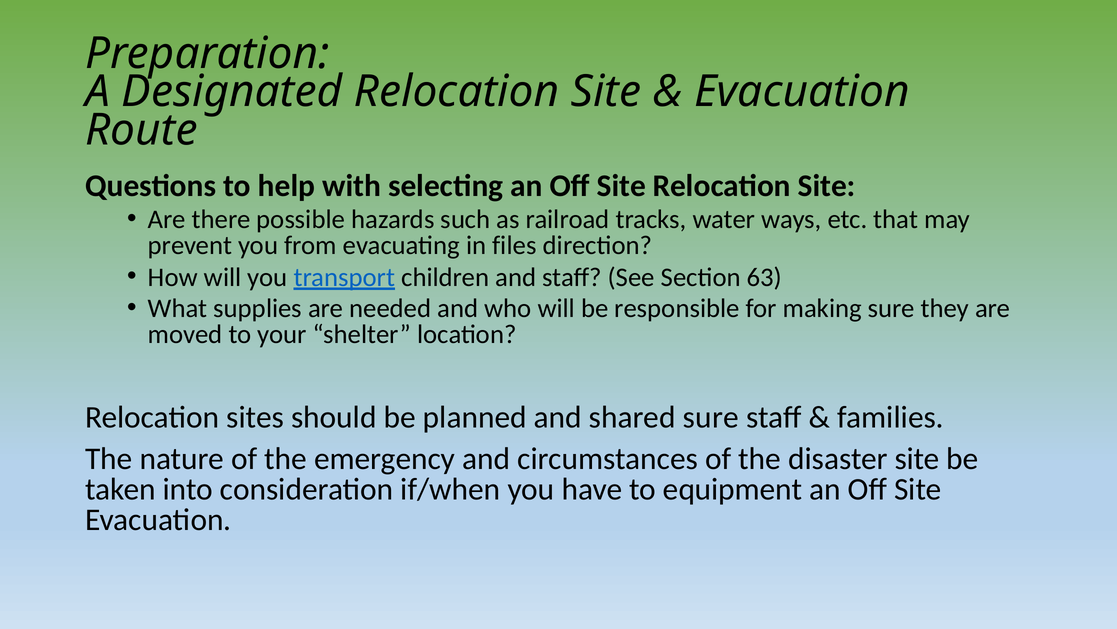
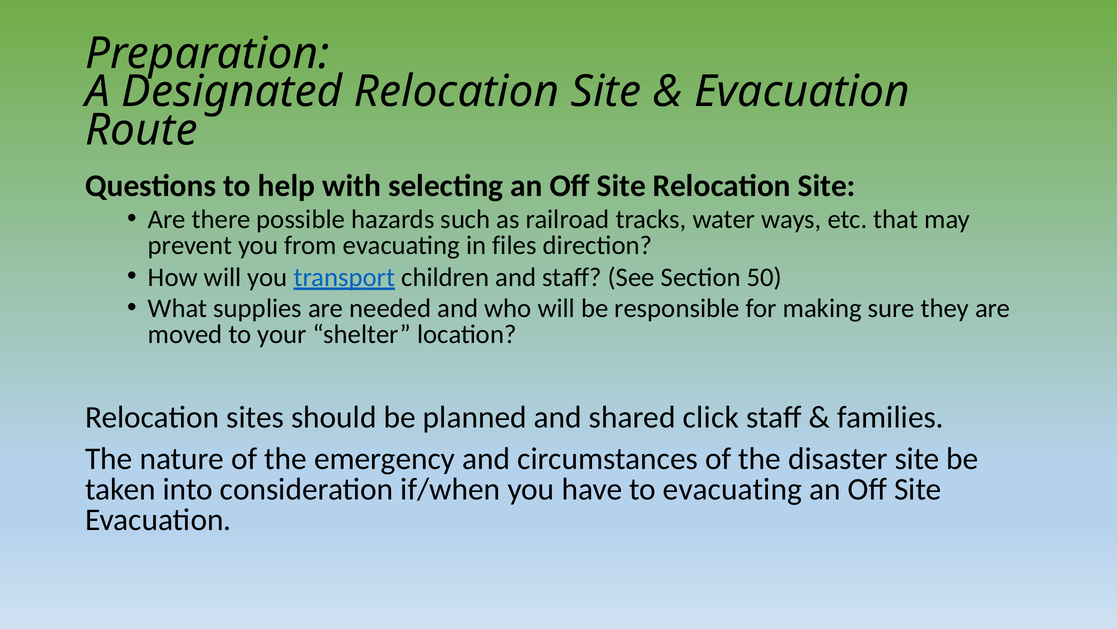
63: 63 -> 50
shared sure: sure -> click
to equipment: equipment -> evacuating
